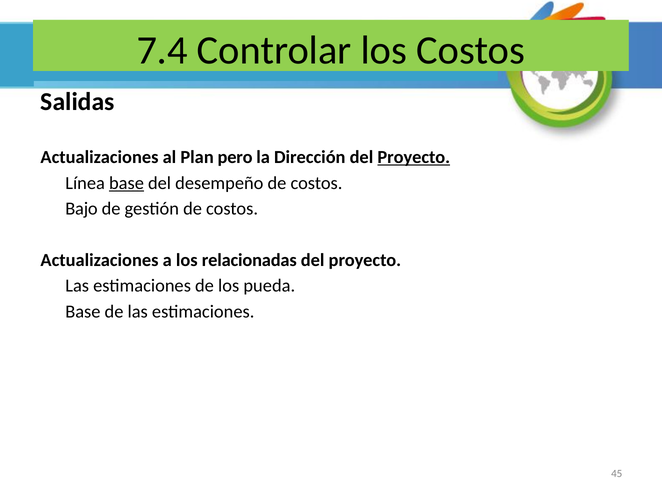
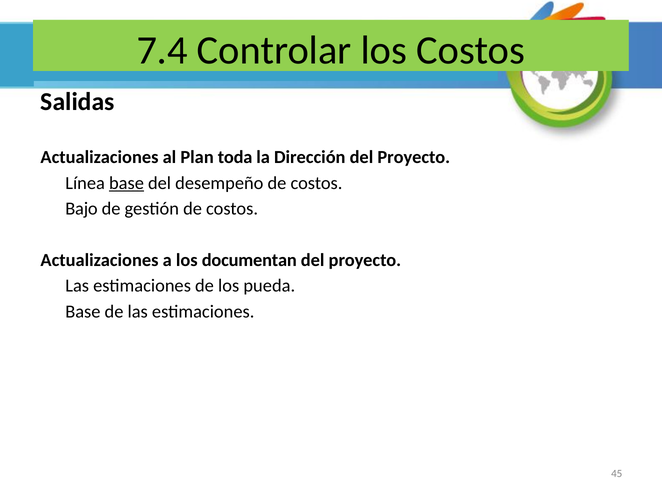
pero: pero -> toda
Proyecto at (414, 157) underline: present -> none
relacionadas: relacionadas -> documentan
